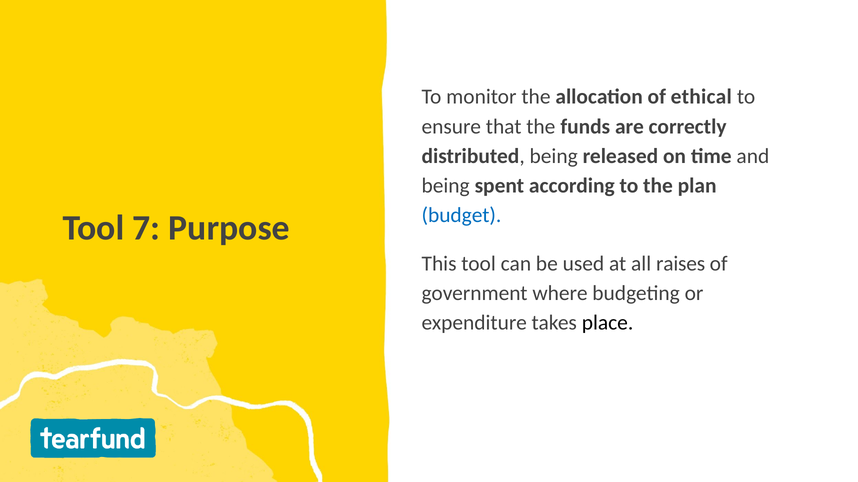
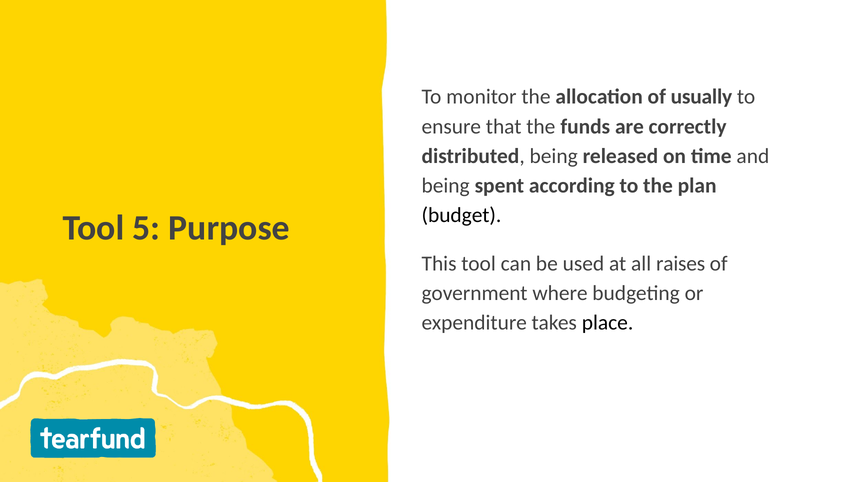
ethical: ethical -> usually
budget colour: blue -> black
7: 7 -> 5
